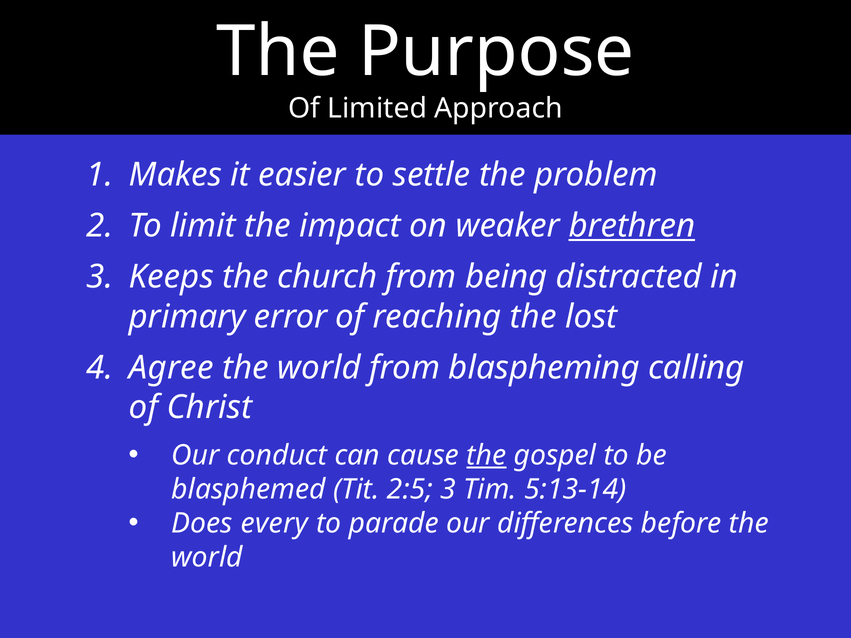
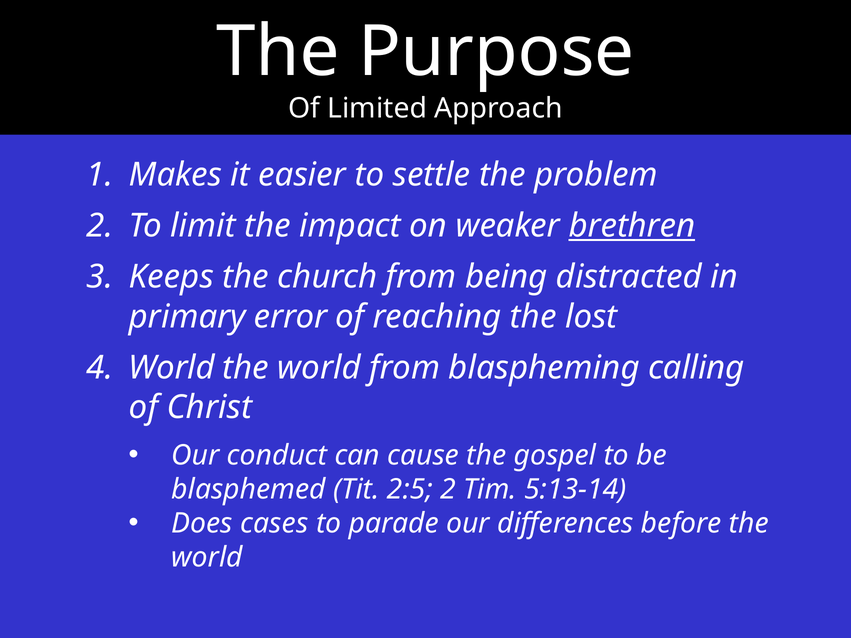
Agree at (171, 368): Agree -> World
the at (486, 456) underline: present -> none
2:5 3: 3 -> 2
every: every -> cases
